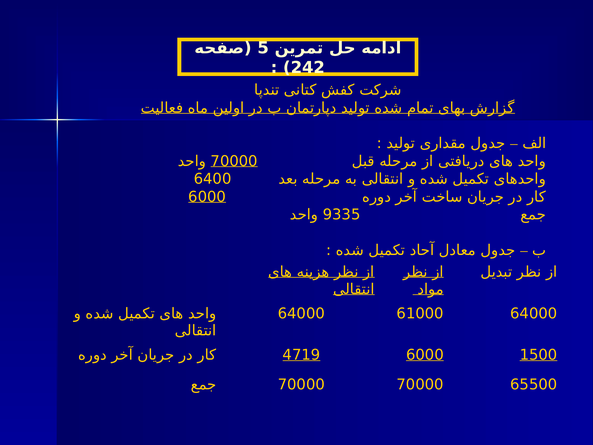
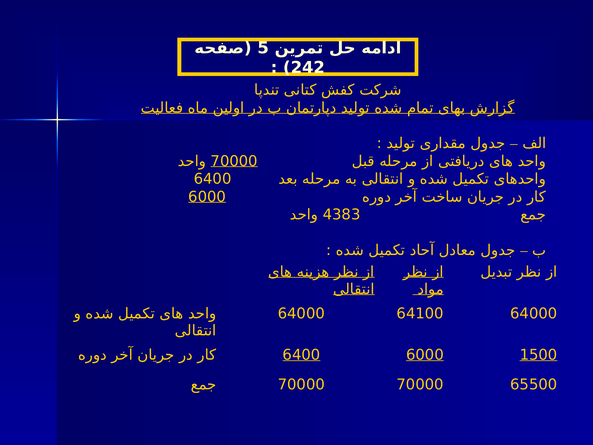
9335: 9335 -> 4383
61000: 61000 -> 64100
4719 at (301, 355): 4719 -> 6400
